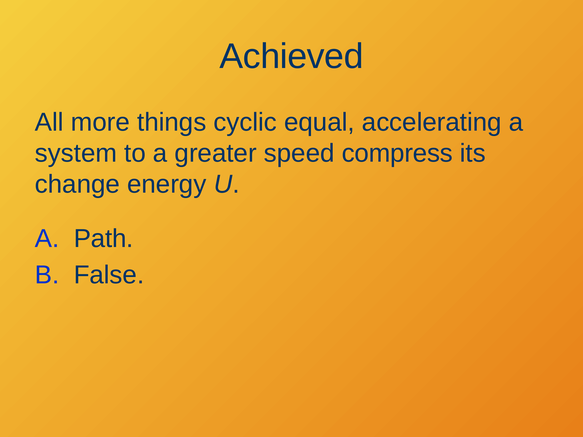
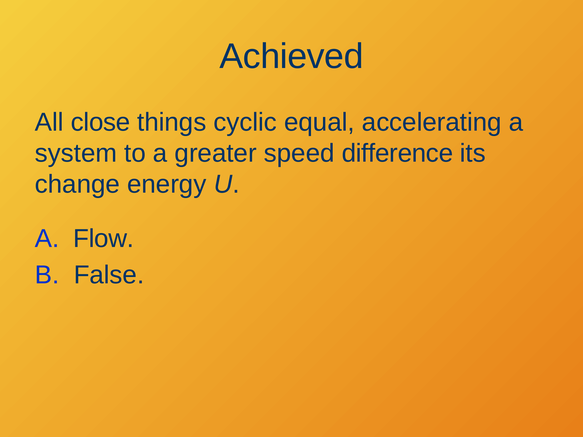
more: more -> close
compress: compress -> difference
Path: Path -> Flow
